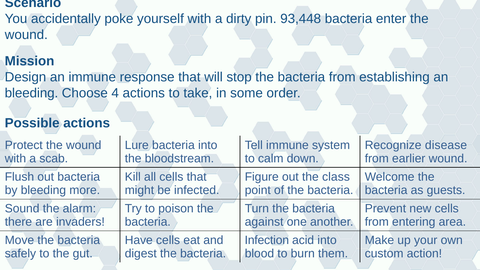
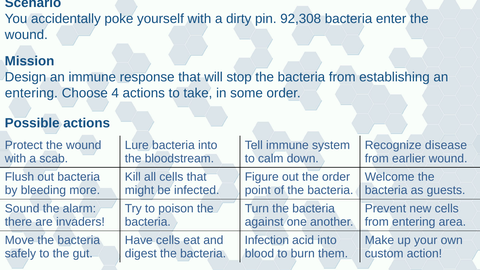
93,448: 93,448 -> 92,308
bleeding at (31, 93): bleeding -> entering
the class: class -> order
